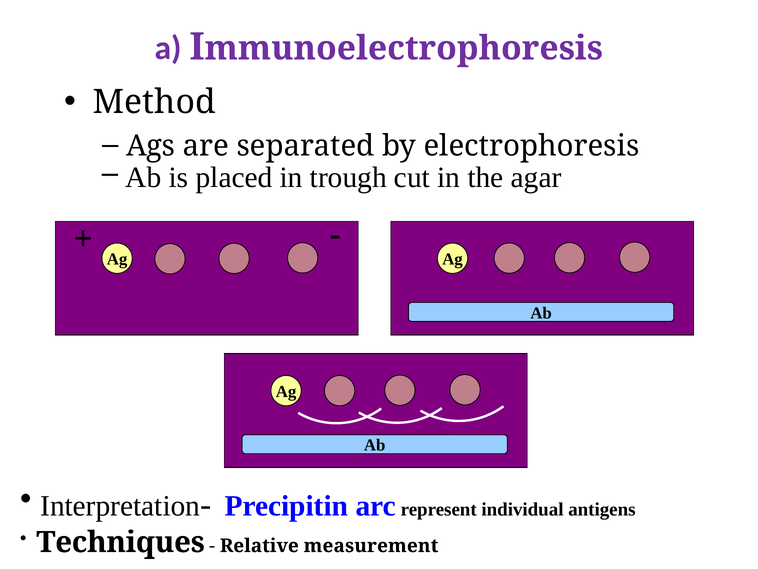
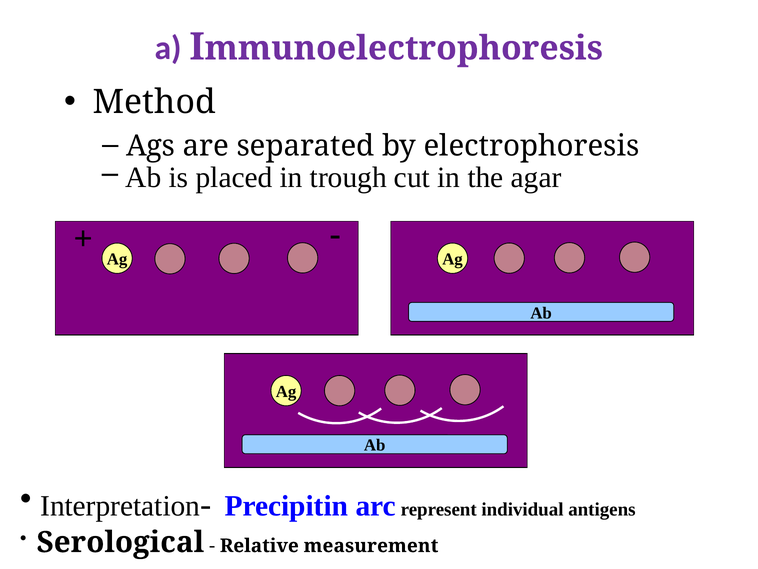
Techniques: Techniques -> Serological
